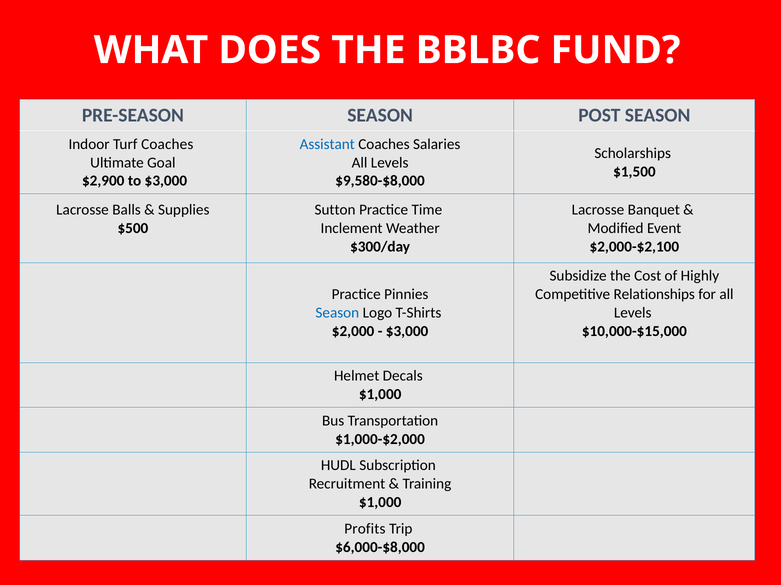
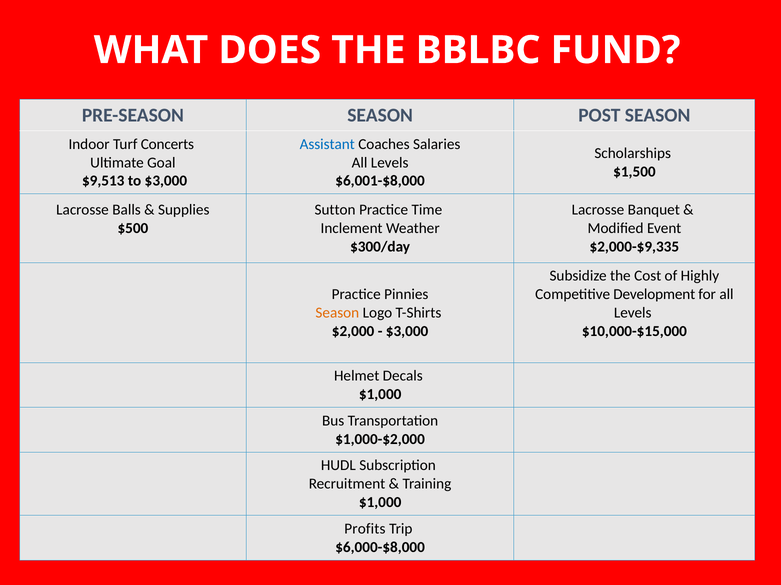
Turf Coaches: Coaches -> Concerts
$2,900: $2,900 -> $9,513
$9,580-$8,000: $9,580-$8,000 -> $6,001-$8,000
$2,000-$2,100: $2,000-$2,100 -> $2,000-$9,335
Relationships: Relationships -> Development
Season at (337, 313) colour: blue -> orange
